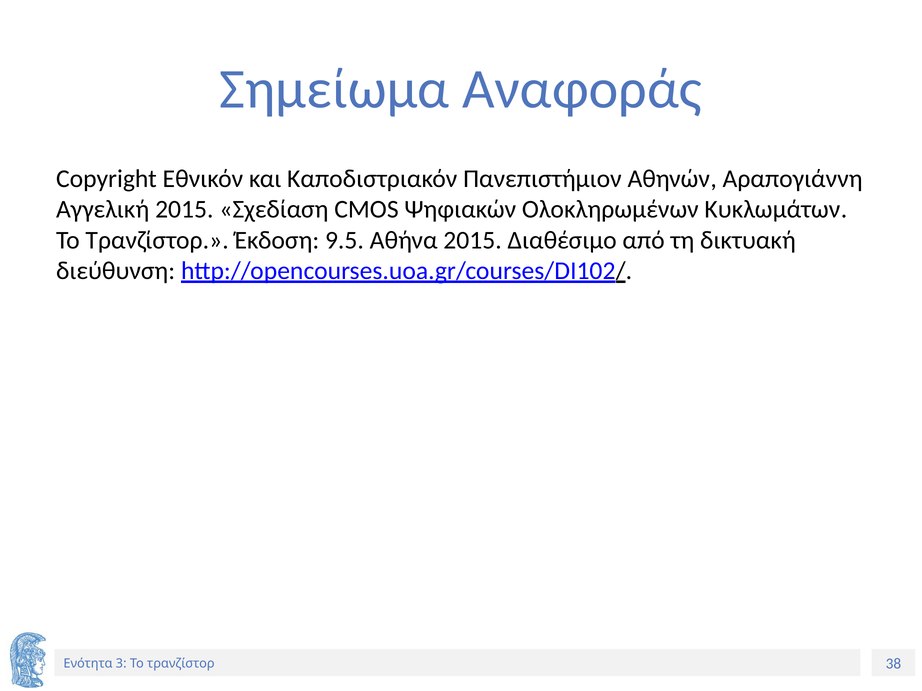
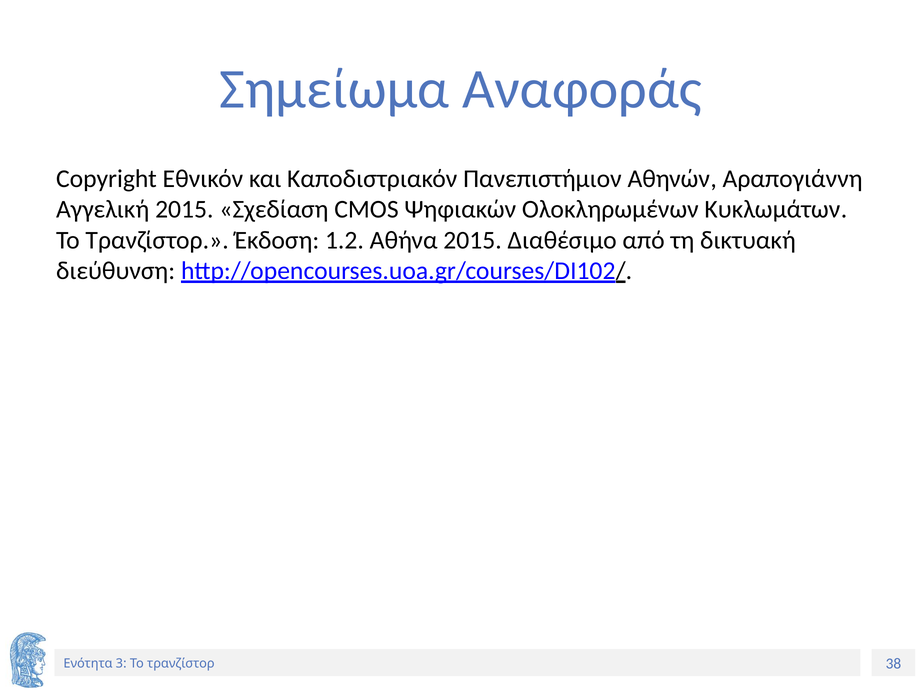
9.5: 9.5 -> 1.2
